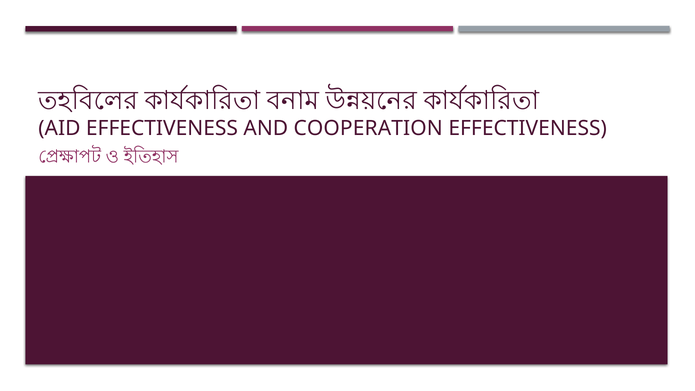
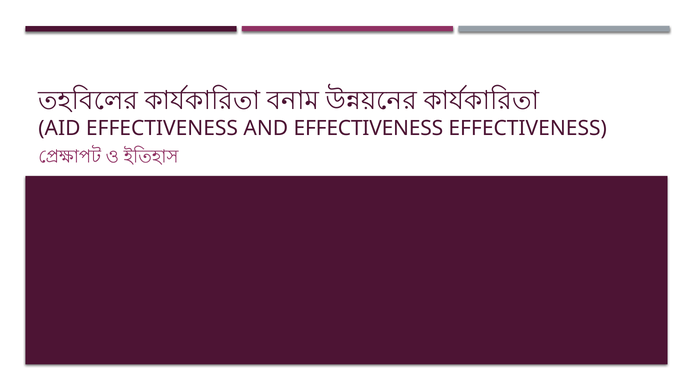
AND COOPERATION: COOPERATION -> EFFECTIVENESS
